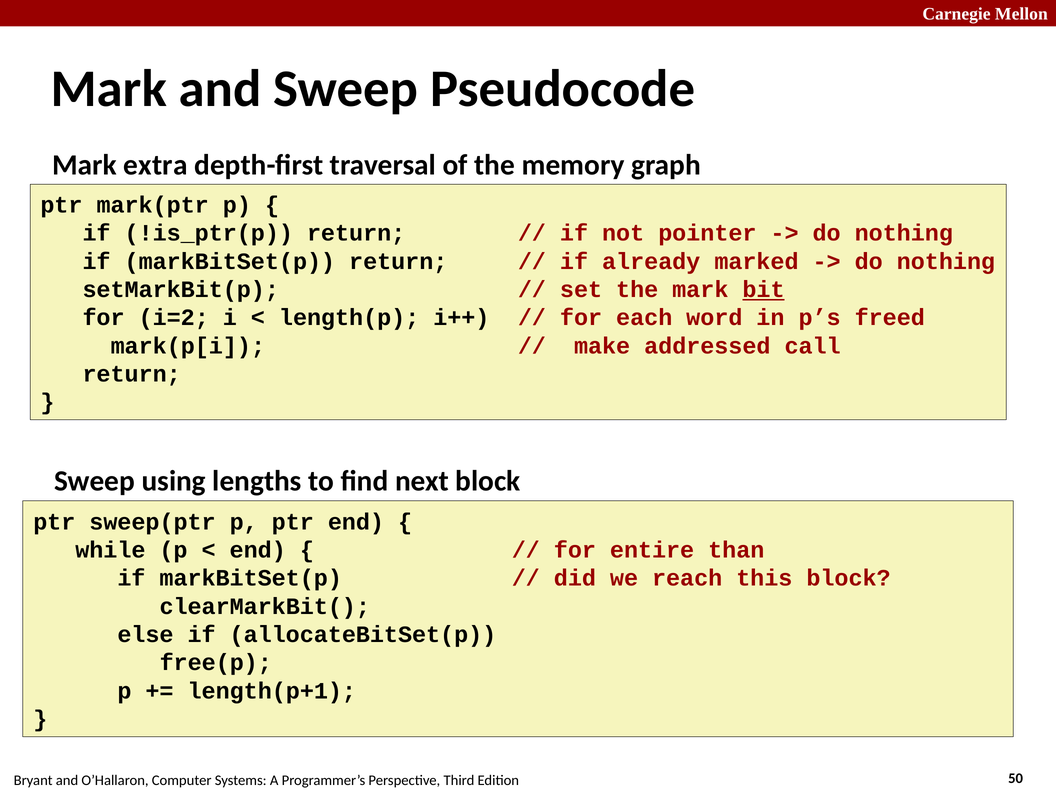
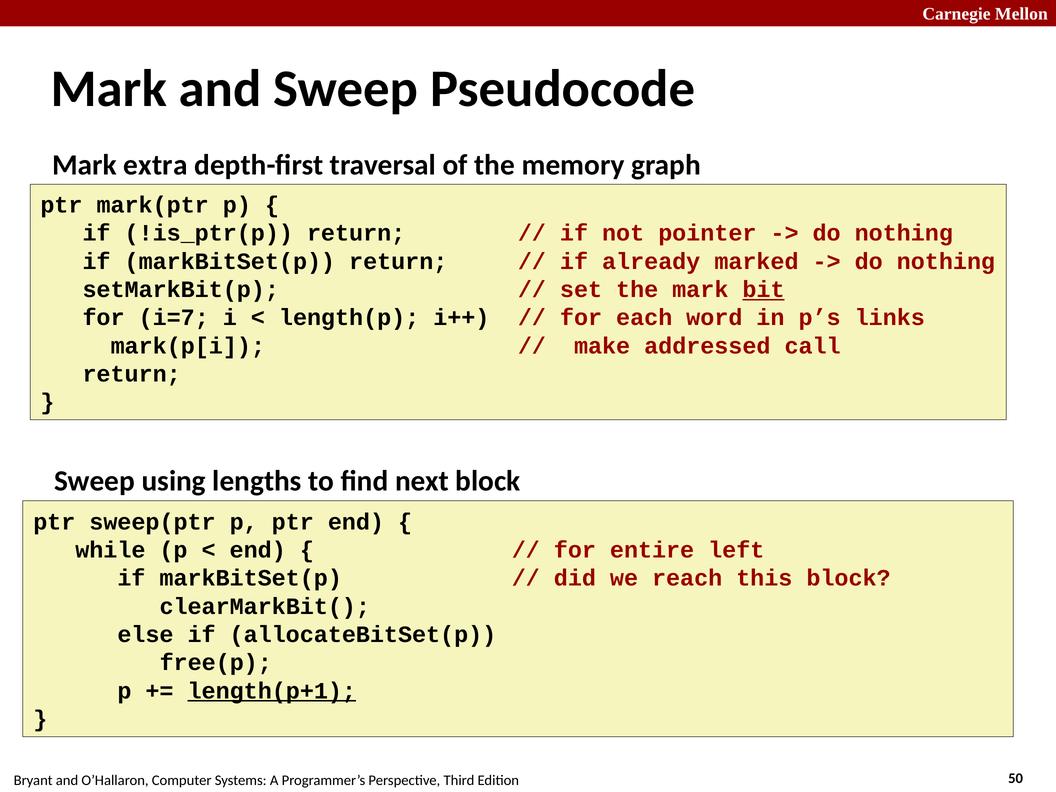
i=2: i=2 -> i=7
freed: freed -> links
than: than -> left
length(p+1 underline: none -> present
